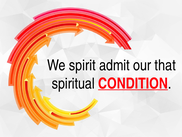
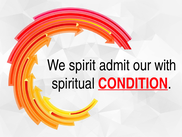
that: that -> with
